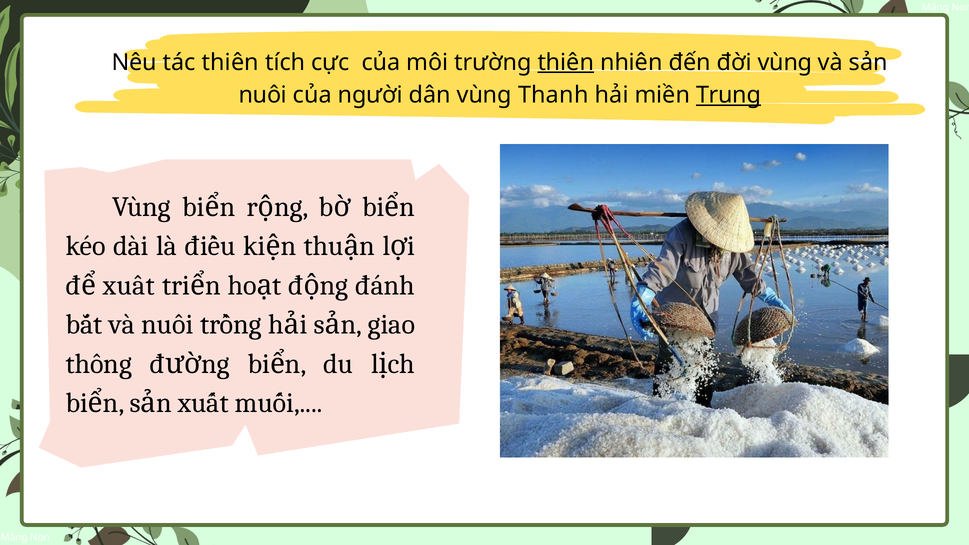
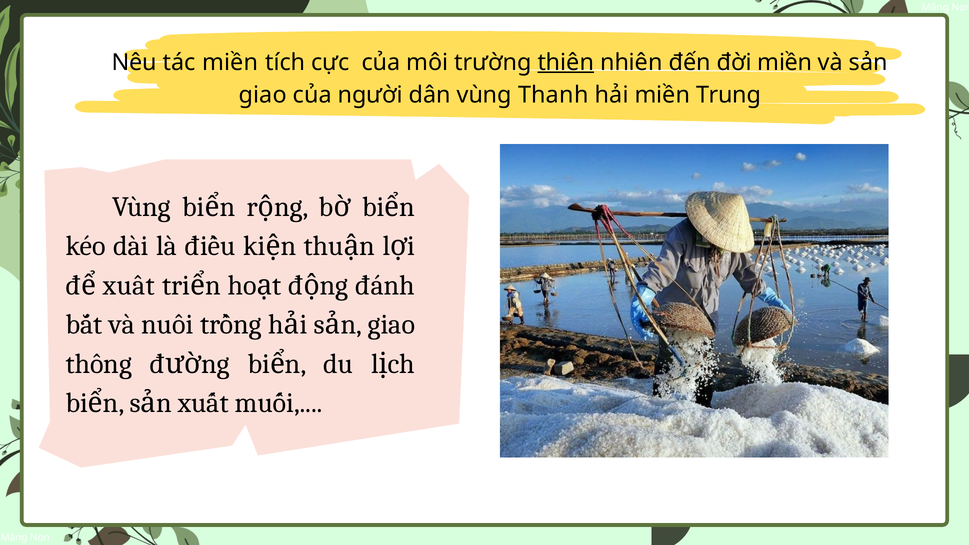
tác thiên: thiên -> miền
đời vùng: vùng -> miền
nuôi at (263, 95): nuôi -> giao
Trung underline: present -> none
